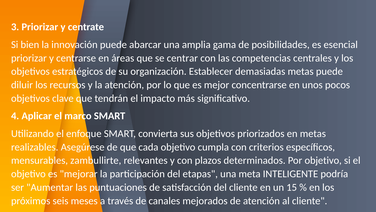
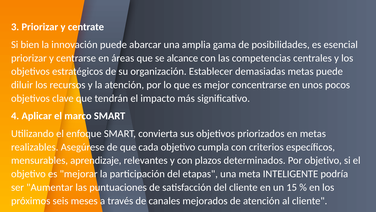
centrar: centrar -> alcance
zambullirte: zambullirte -> aprendizaje
